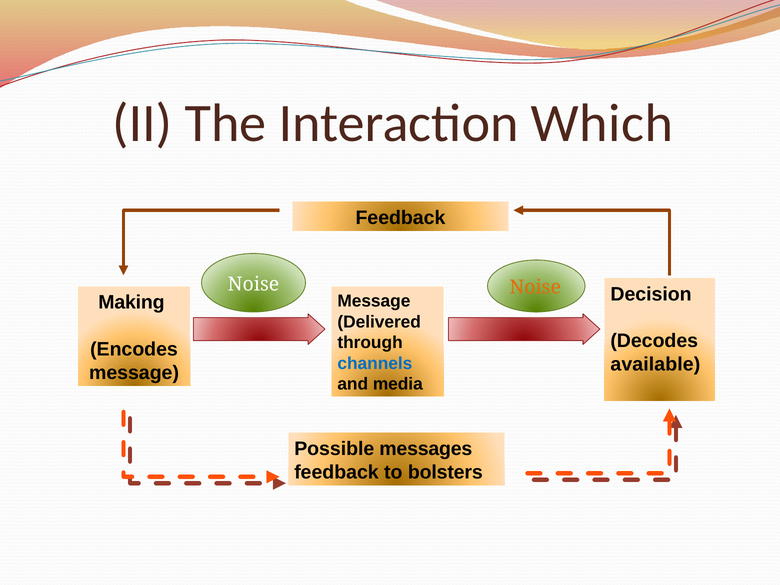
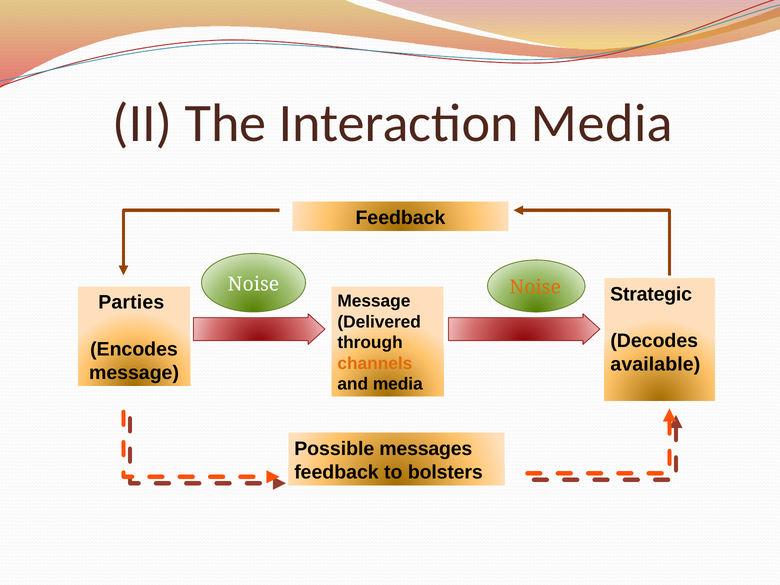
Which at (602, 123): Which -> Media
Decision: Decision -> Strategic
Making: Making -> Parties
channels colour: blue -> orange
